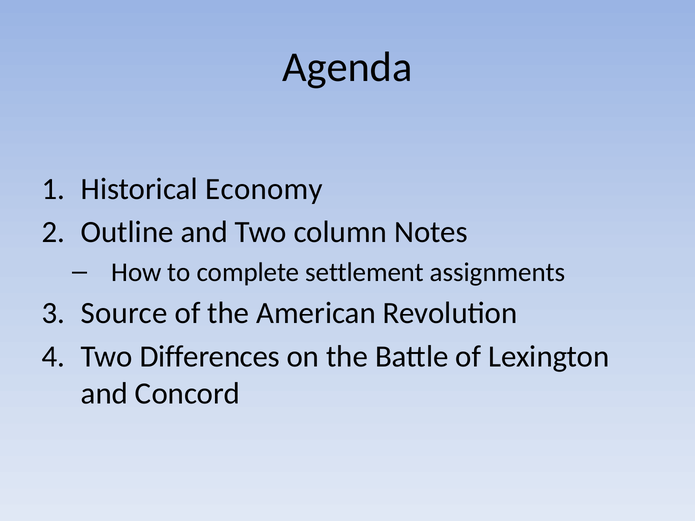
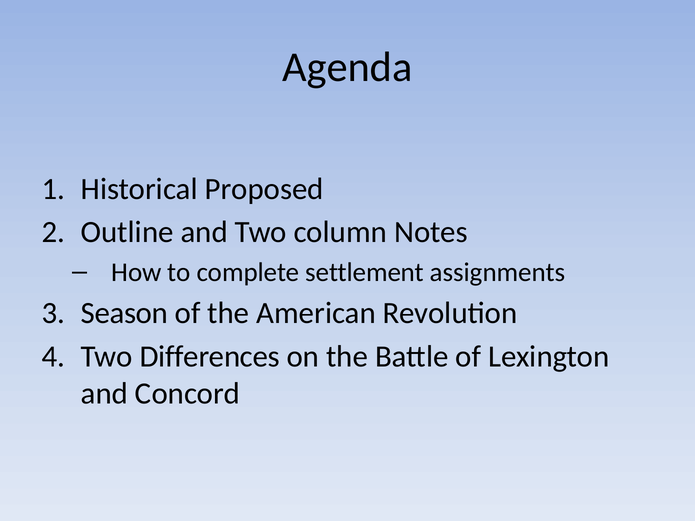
Economy: Economy -> Proposed
Source: Source -> Season
